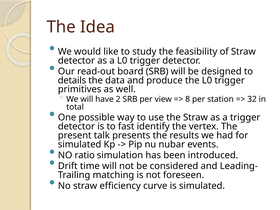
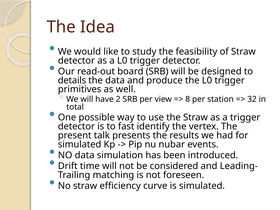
NO ratio: ratio -> data
